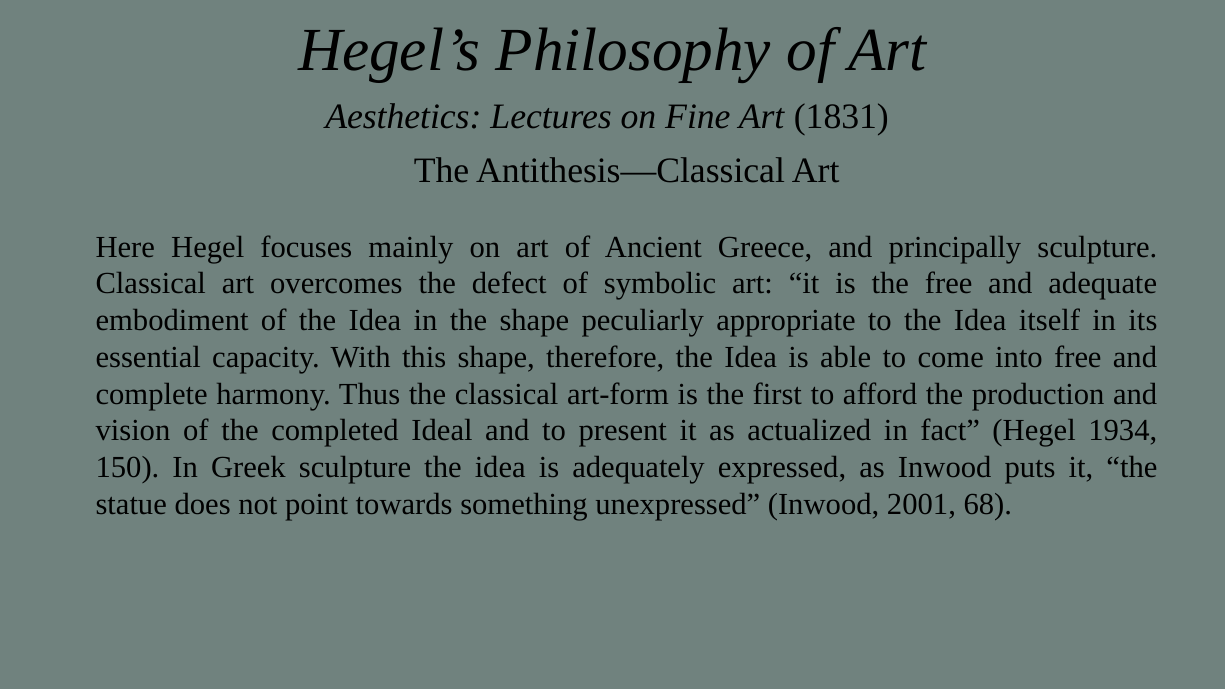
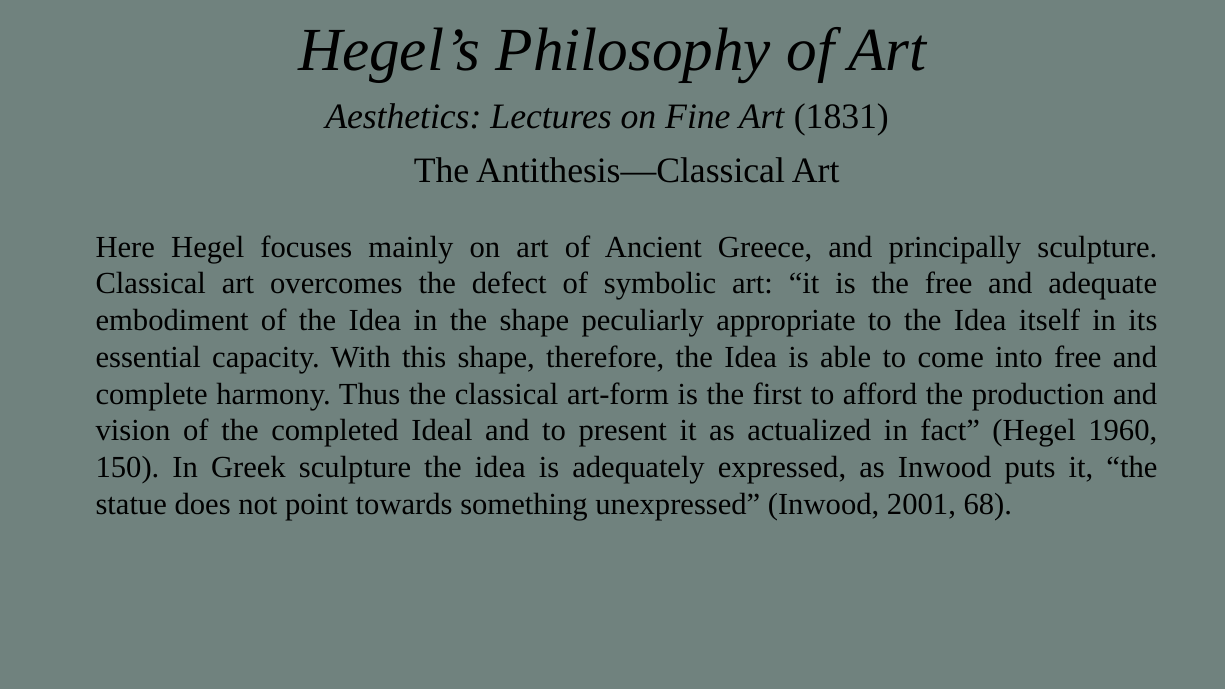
1934: 1934 -> 1960
